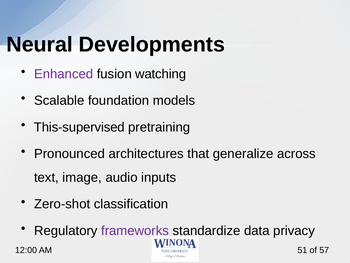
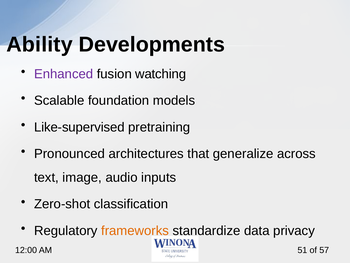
Neural: Neural -> Ability
This-supervised: This-supervised -> Like-supervised
frameworks colour: purple -> orange
